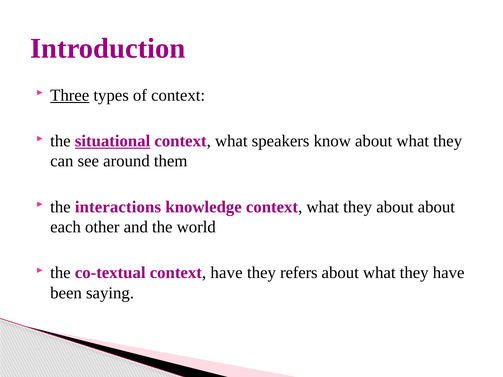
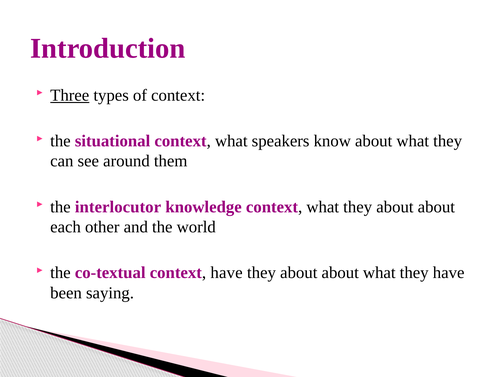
situational underline: present -> none
interactions: interactions -> interlocutor
refers at (299, 273): refers -> about
